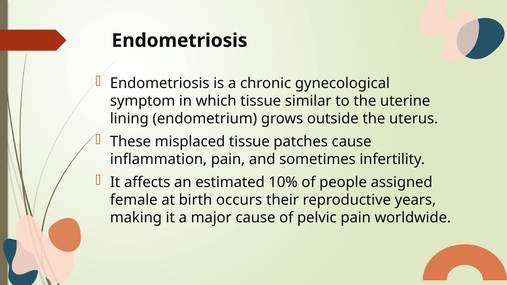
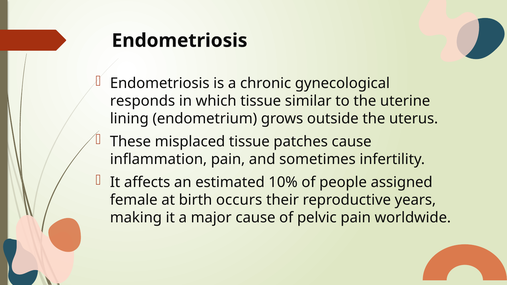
symptom: symptom -> responds
